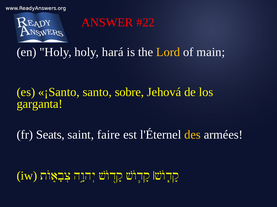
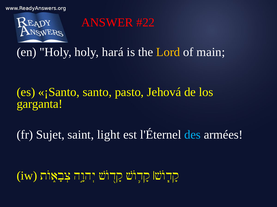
sobre: sobre -> pasto
Seats: Seats -> Sujet
faire: faire -> light
des colour: yellow -> light blue
